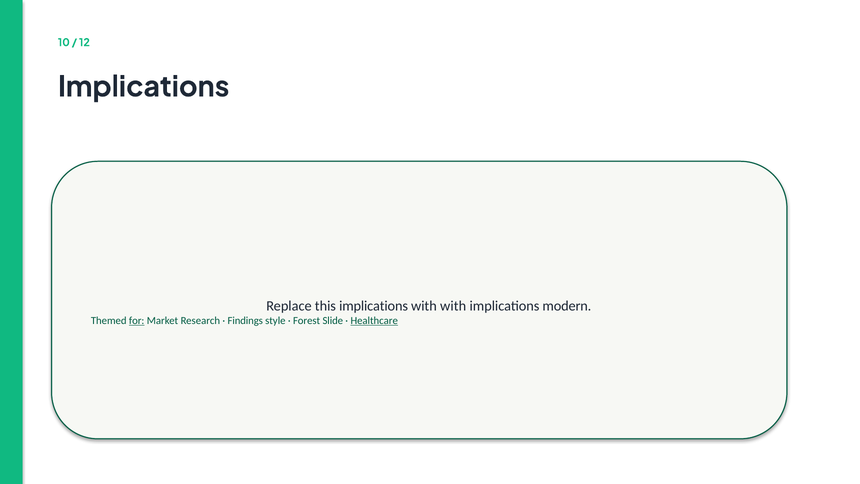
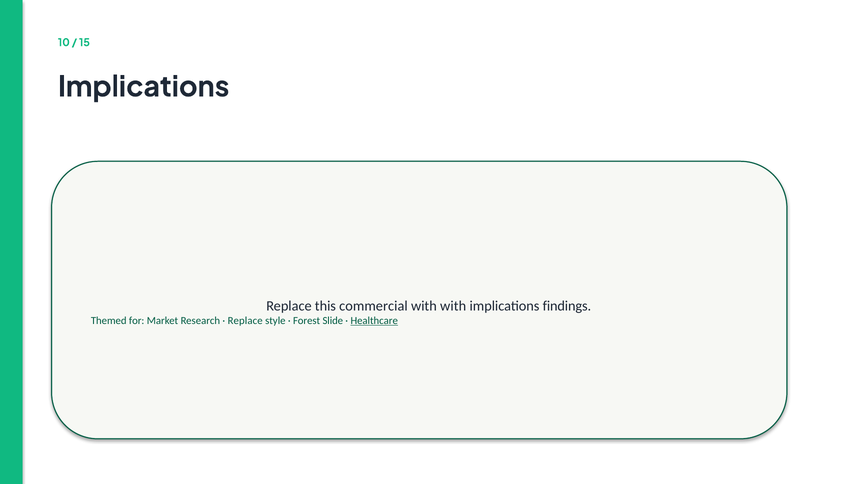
12: 12 -> 15
this implications: implications -> commercial
modern: modern -> findings
for underline: present -> none
Findings at (245, 321): Findings -> Replace
